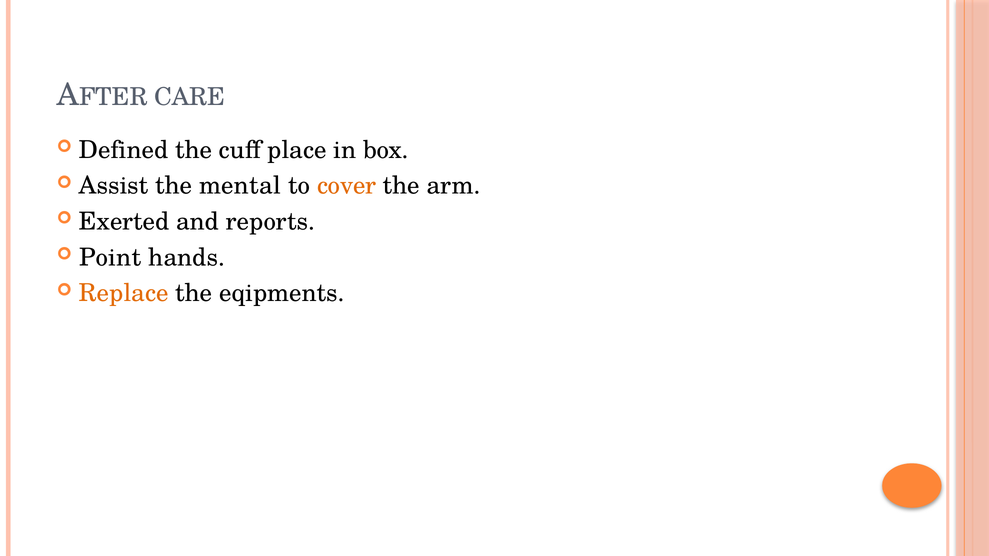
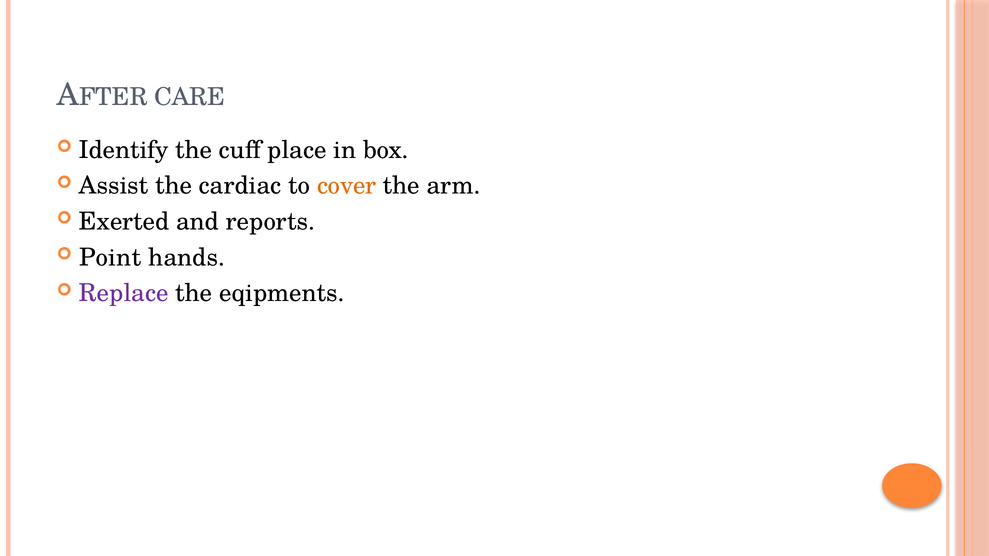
Defined: Defined -> Identify
mental: mental -> cardiac
Replace colour: orange -> purple
